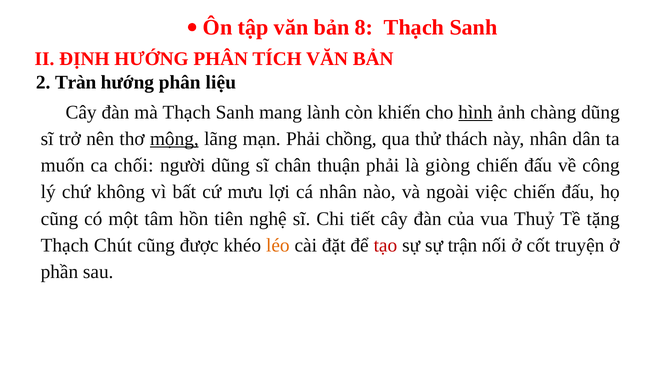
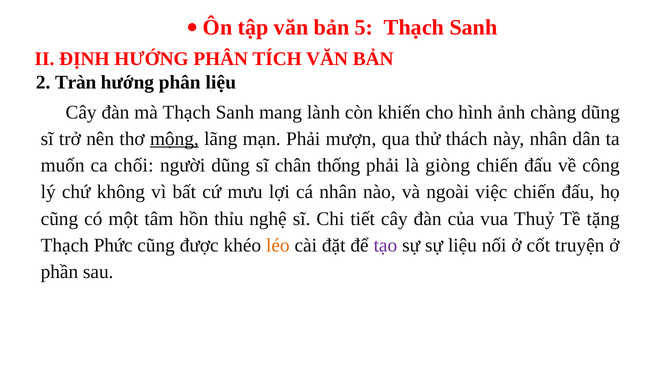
8: 8 -> 5
hình underline: present -> none
chồng: chồng -> mượn
thuận: thuận -> thống
tiên: tiên -> thỉu
Chút: Chút -> Phức
tạo colour: red -> purple
sự trận: trận -> liệu
